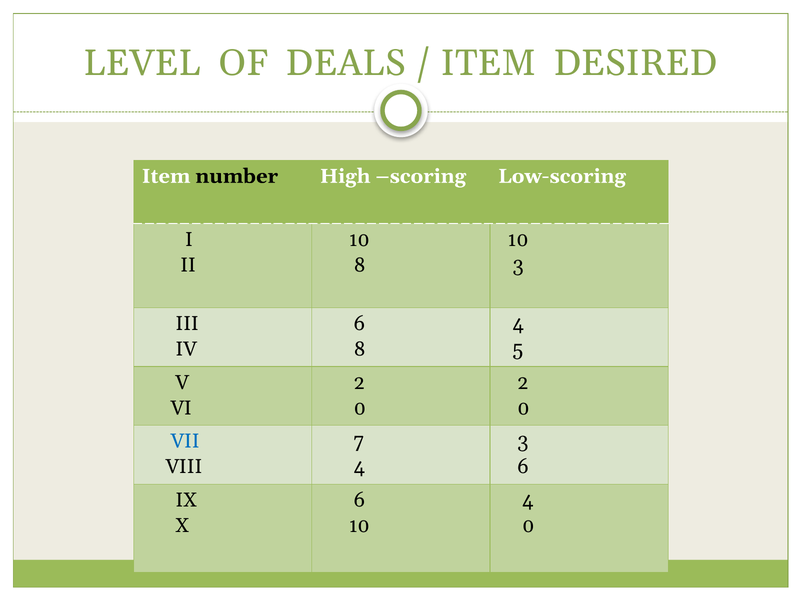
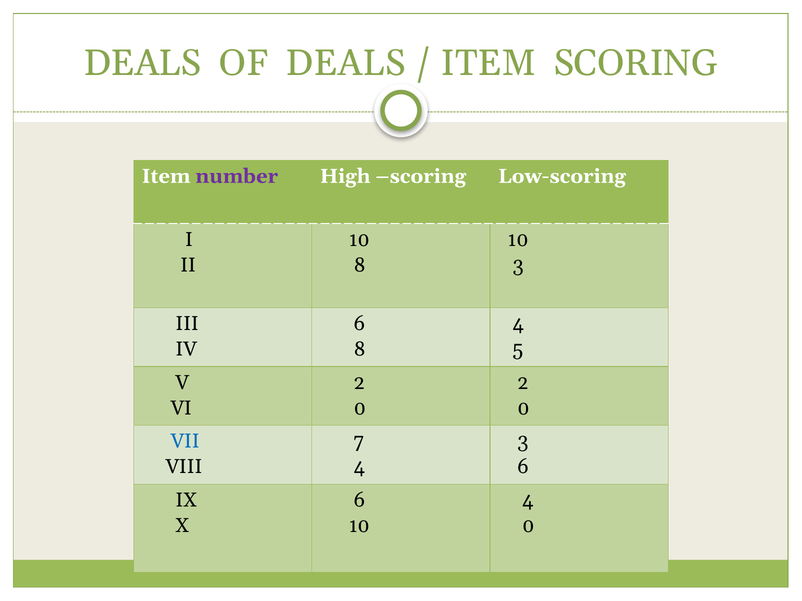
LEVEL at (142, 63): LEVEL -> DEALS
ITEM DESIRED: DESIRED -> SCORING
number colour: black -> purple
